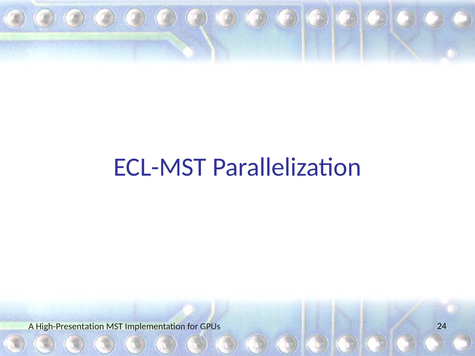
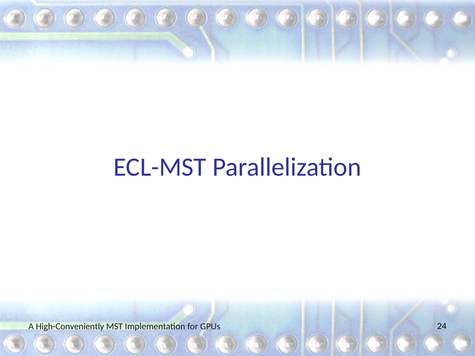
High-Presentation: High-Presentation -> High-Conveniently
